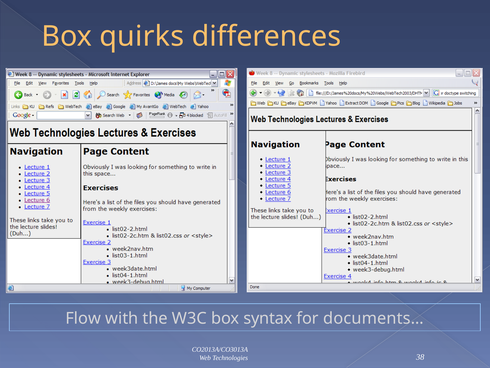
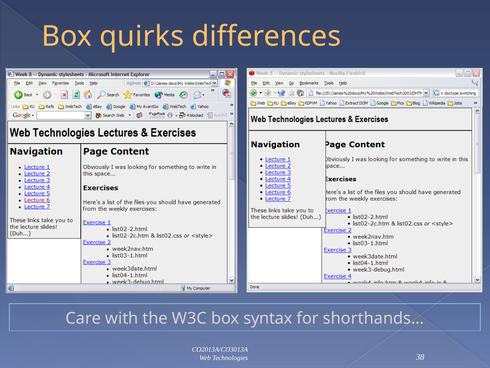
Flow: Flow -> Care
documents…: documents… -> shorthands…
